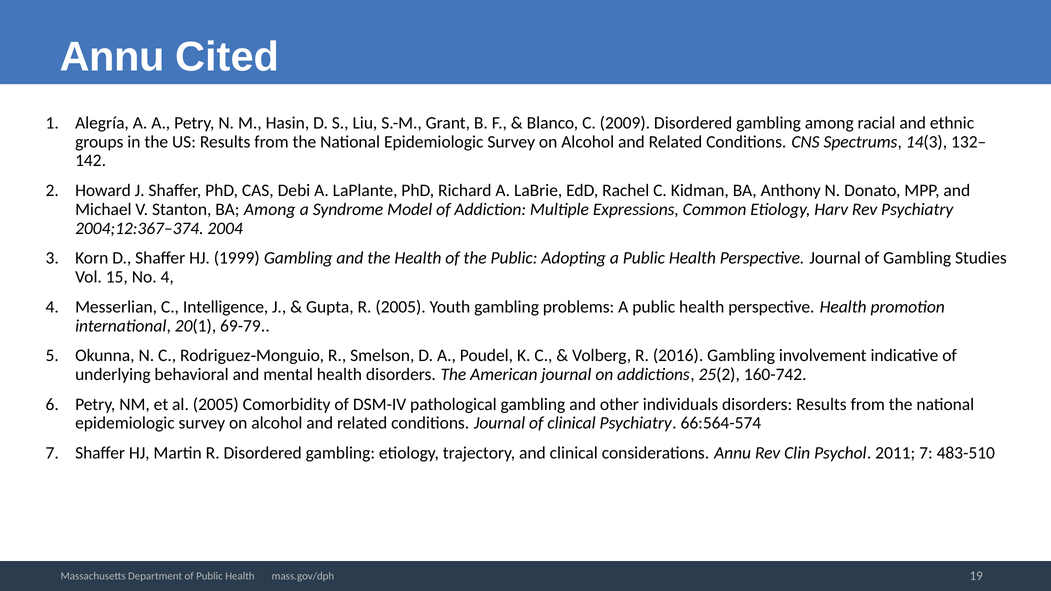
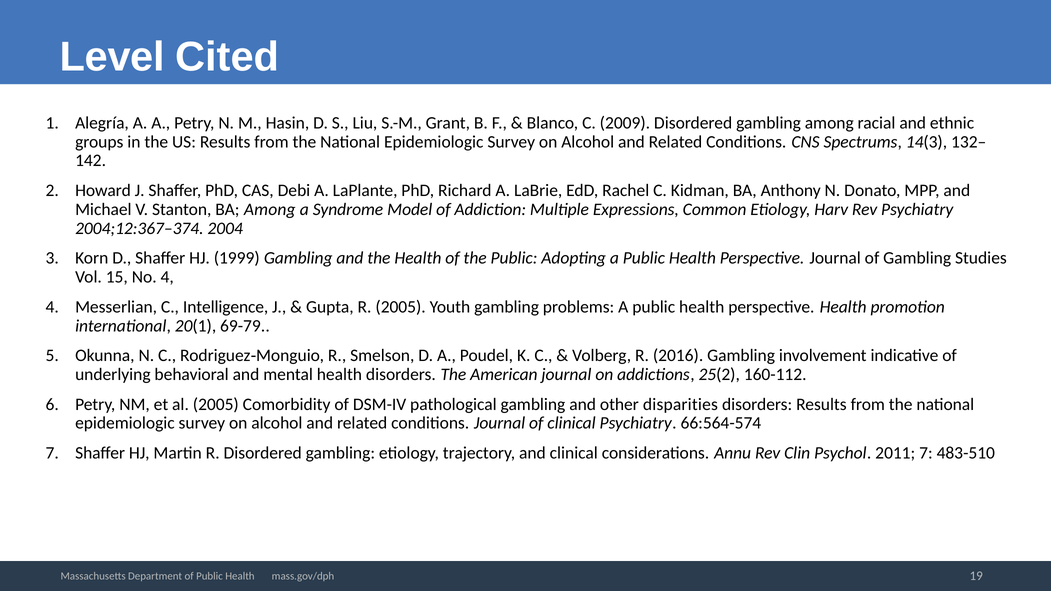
Annu at (112, 57): Annu -> Level
160-742: 160-742 -> 160-112
individuals: individuals -> disparities
